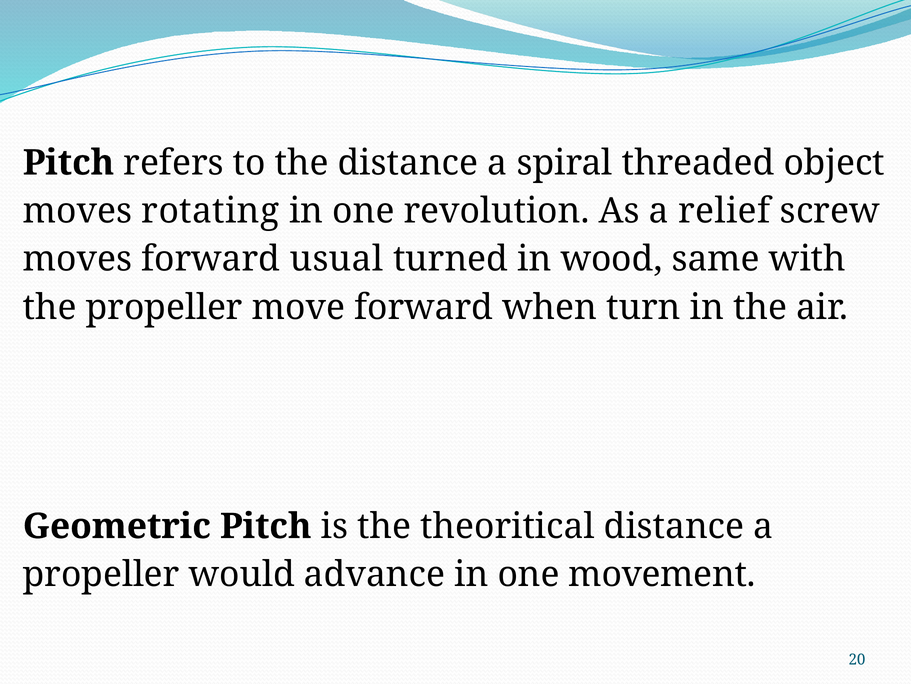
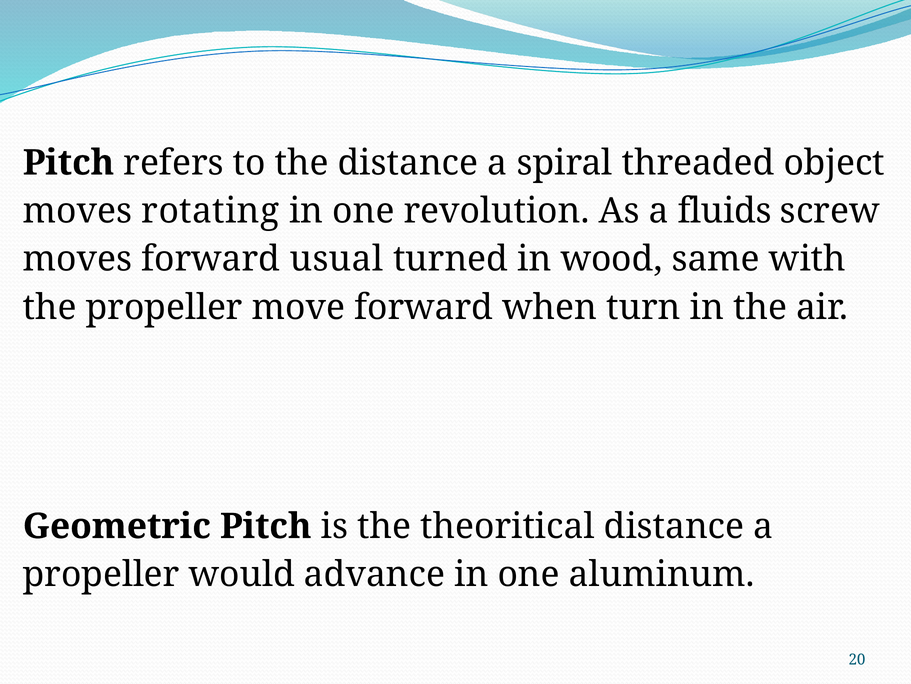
relief: relief -> fluids
movement: movement -> aluminum
